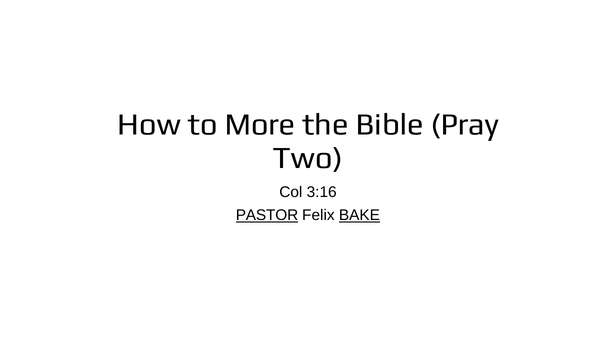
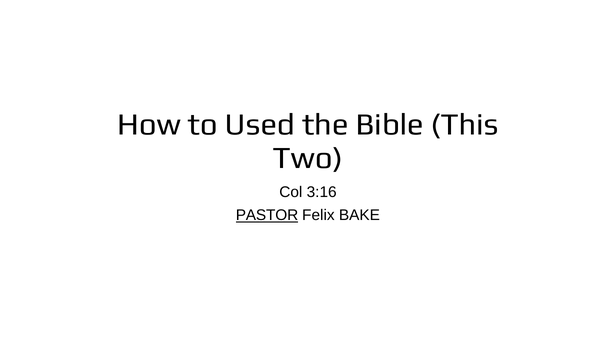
More: More -> Used
Pray: Pray -> This
BAKE underline: present -> none
